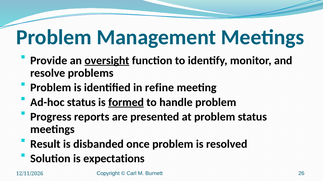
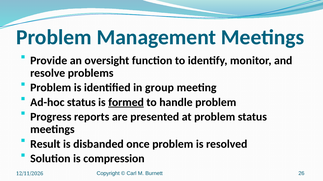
oversight underline: present -> none
refine: refine -> group
expectations: expectations -> compression
